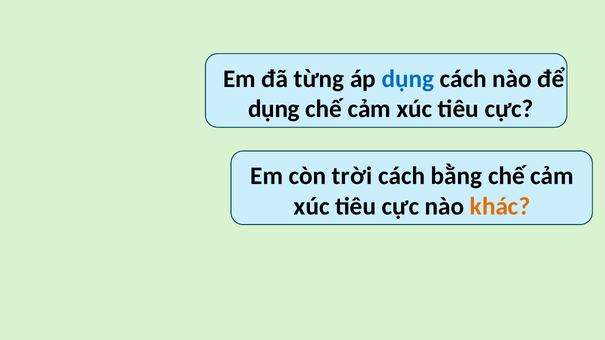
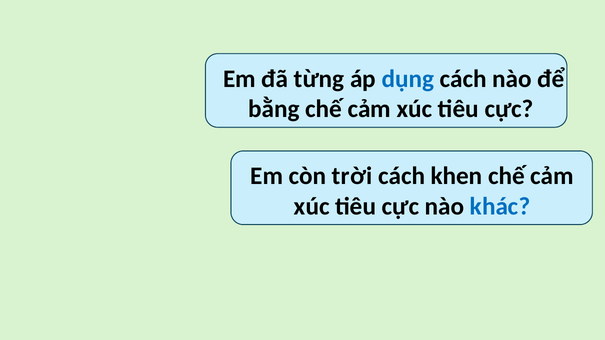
dụng at (274, 109): dụng -> bằng
bằng: bằng -> khen
khác colour: orange -> blue
